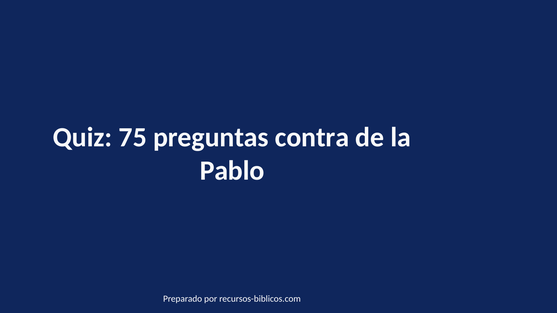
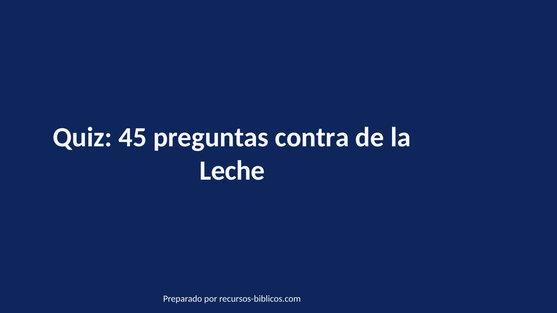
75: 75 -> 45
Pablo: Pablo -> Leche
